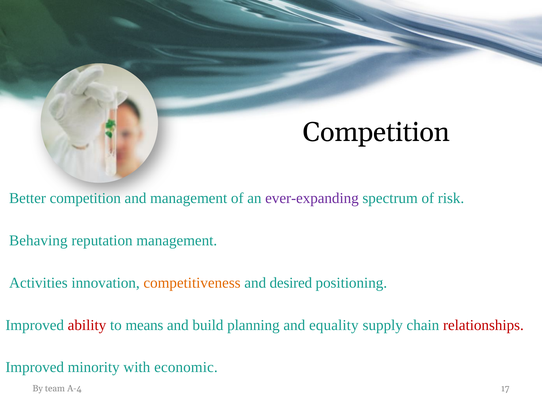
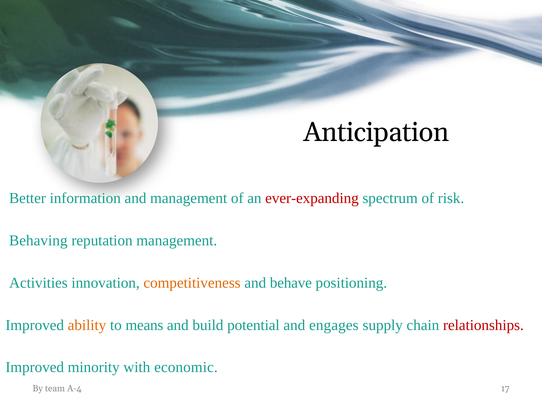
Competition at (376, 132): Competition -> Anticipation
Better competition: competition -> information
ever-expanding colour: purple -> red
desired: desired -> behave
ability colour: red -> orange
planning: planning -> potential
equality: equality -> engages
